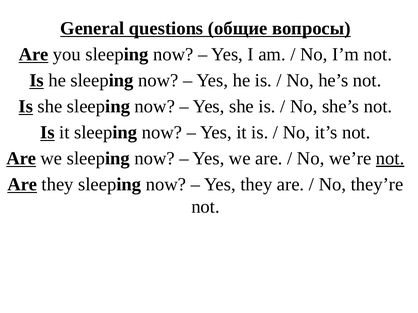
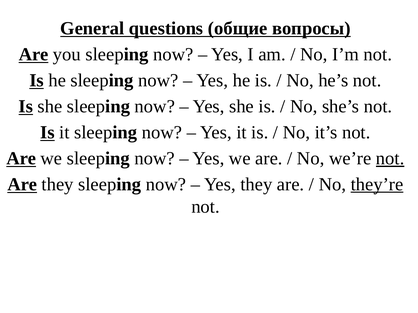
they’re underline: none -> present
